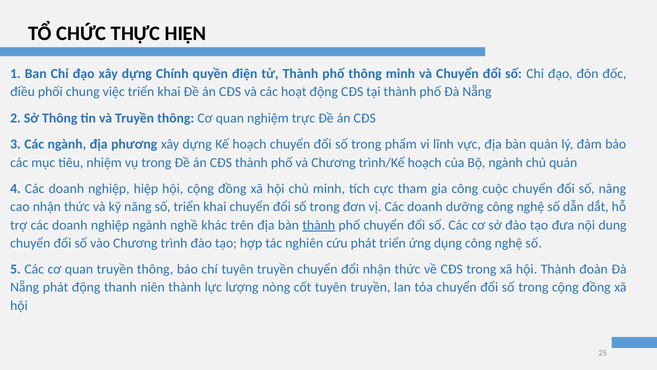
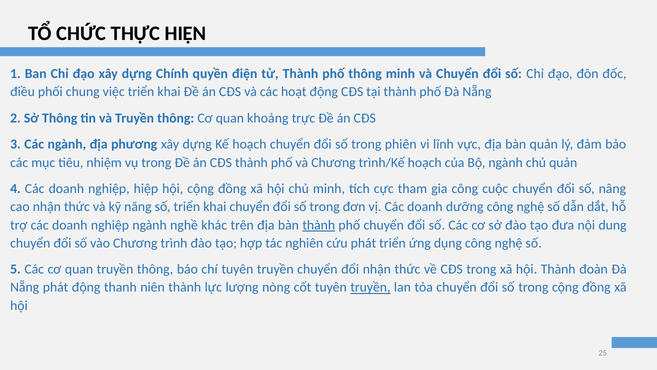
nghiệm: nghiệm -> khoảng
phẩm: phẩm -> phiên
truyền at (370, 287) underline: none -> present
